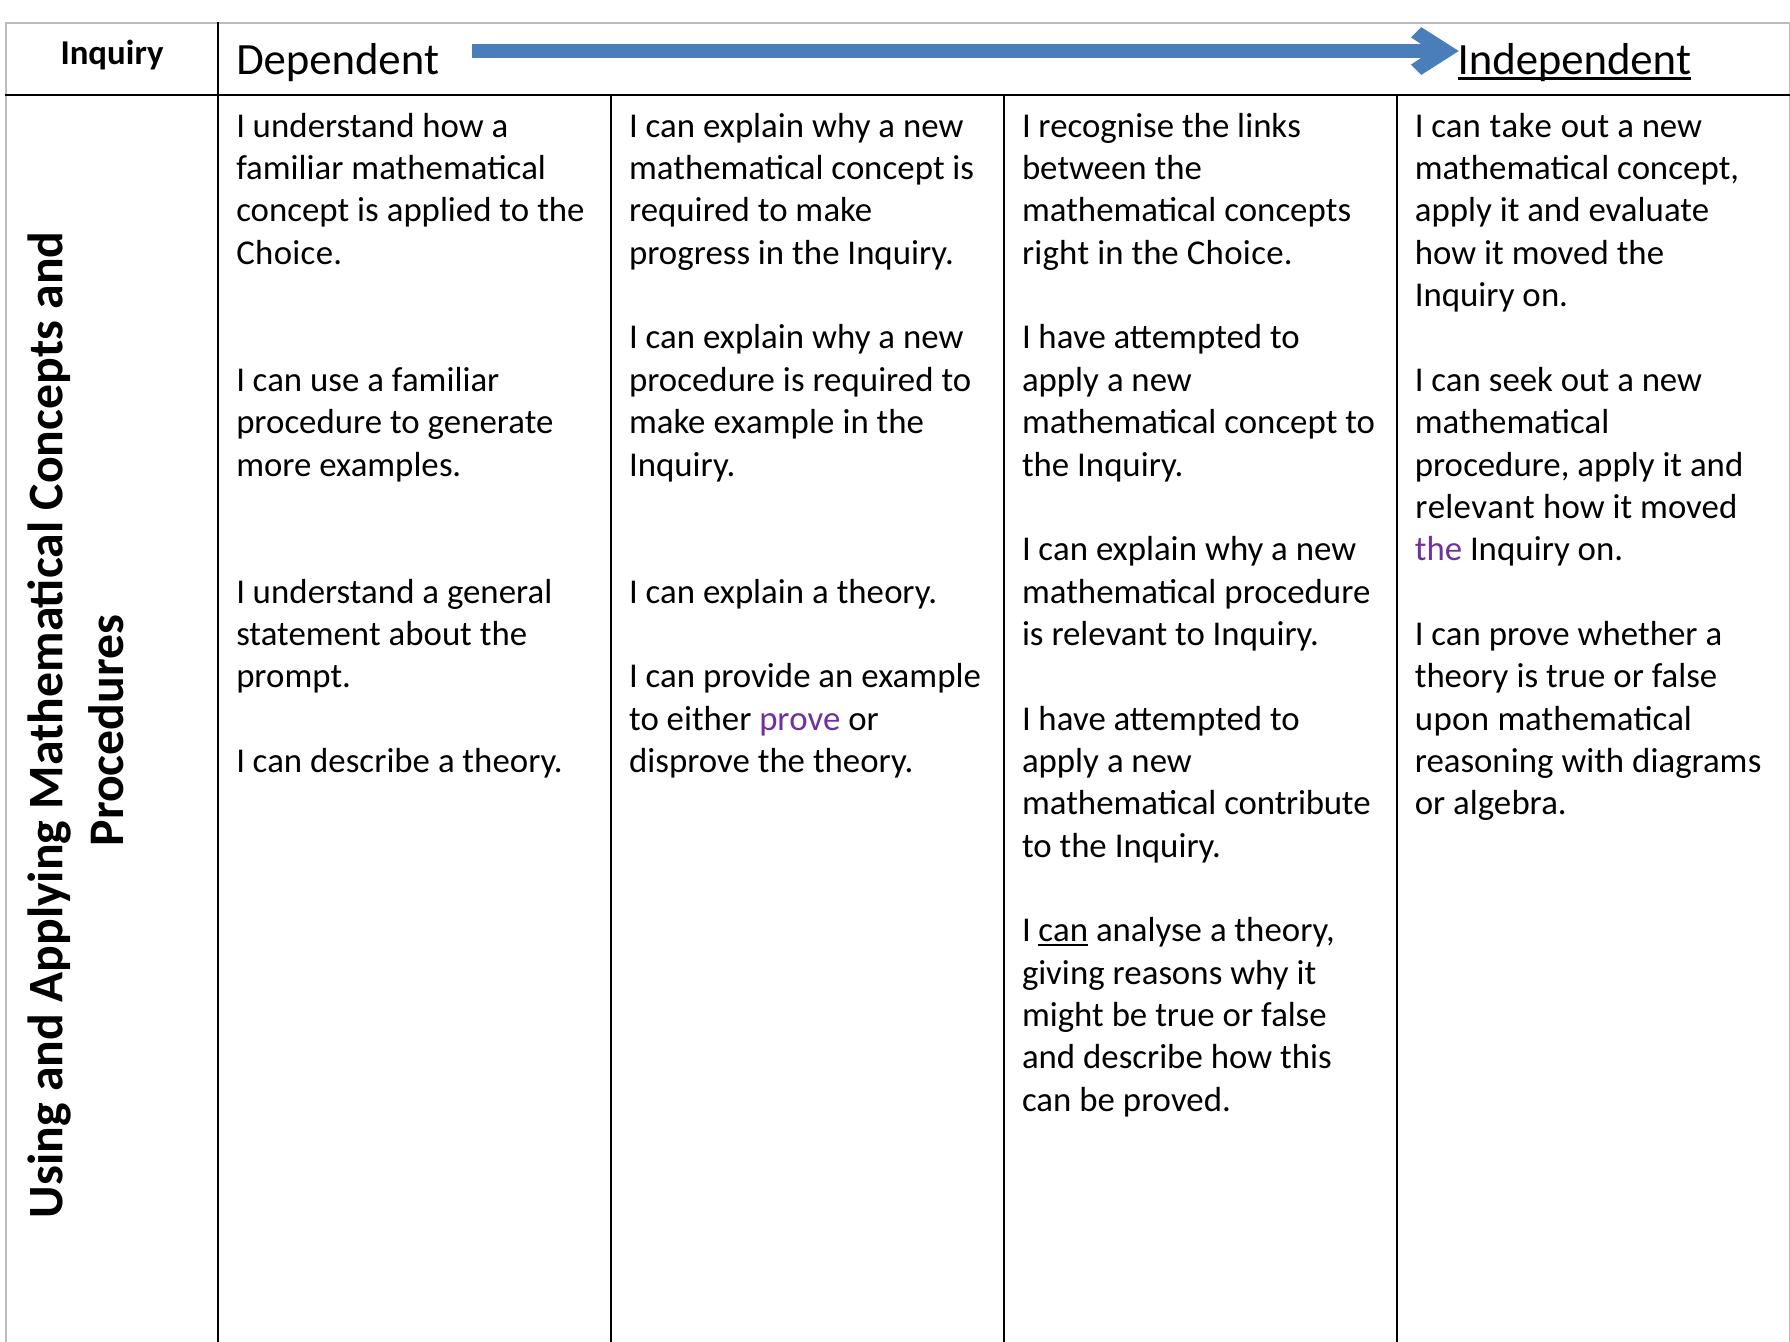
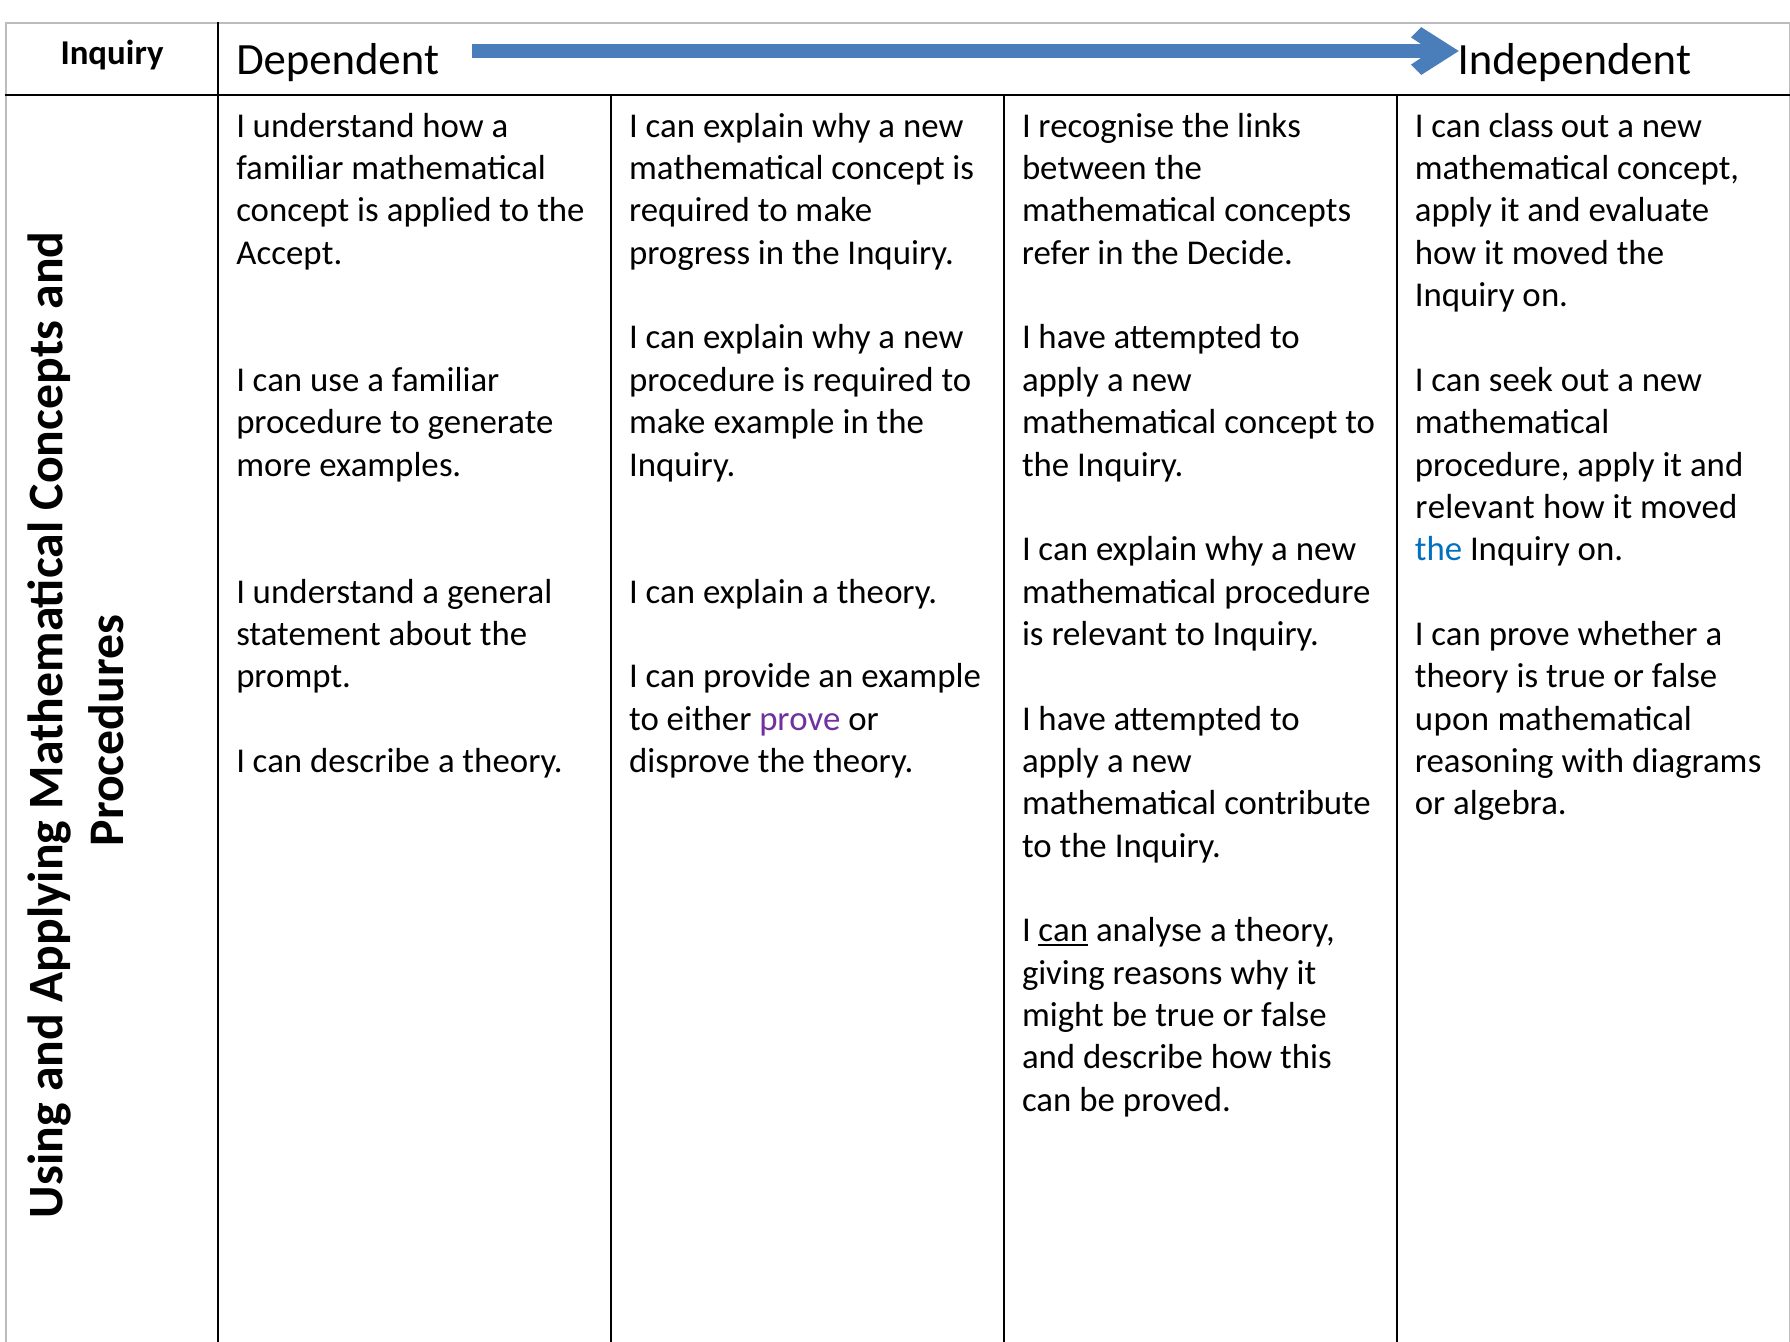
Independent underline: present -> none
take: take -> class
Choice at (289, 253): Choice -> Accept
right: right -> refer
in the Choice: Choice -> Decide
the at (1439, 549) colour: purple -> blue
